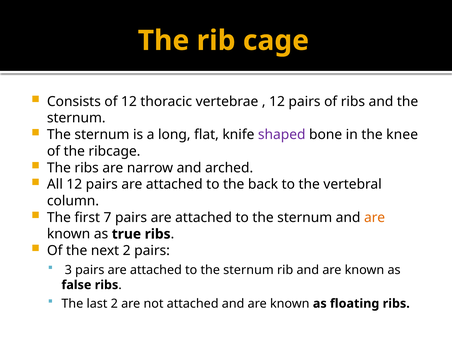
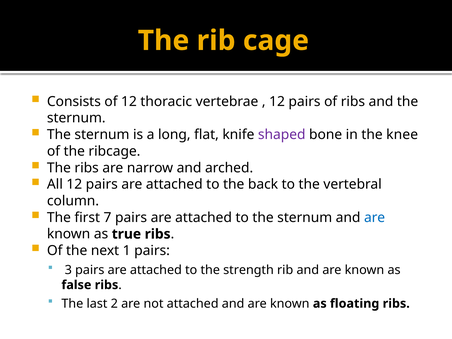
are at (375, 217) colour: orange -> blue
next 2: 2 -> 1
sternum at (248, 270): sternum -> strength
